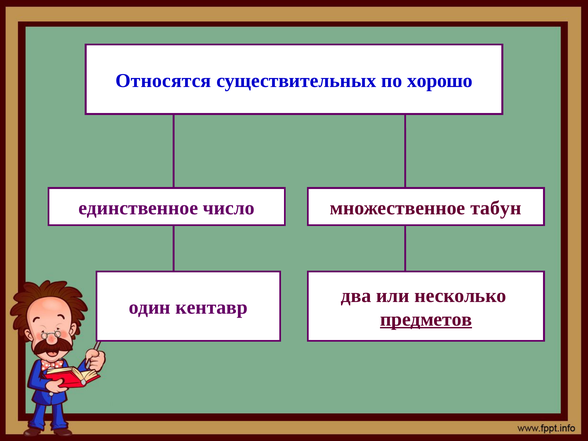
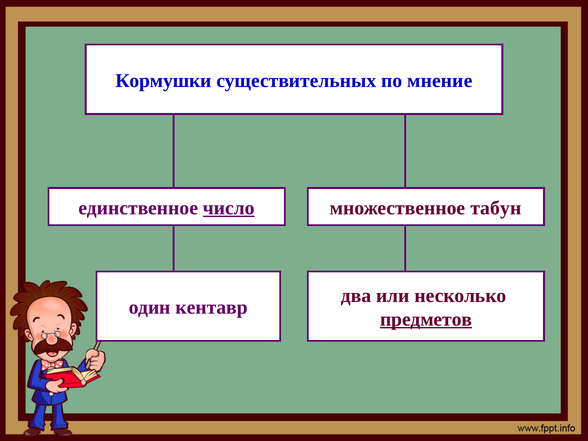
Относятся: Относятся -> Кормушки
хорошо: хорошо -> мнение
число underline: none -> present
